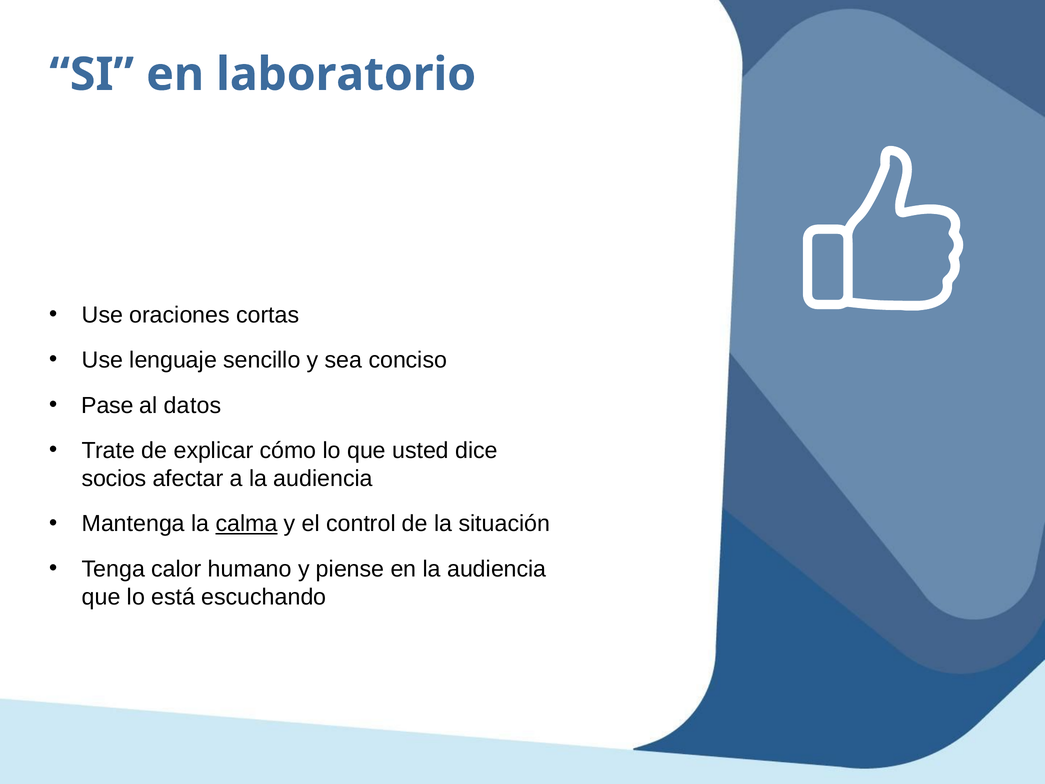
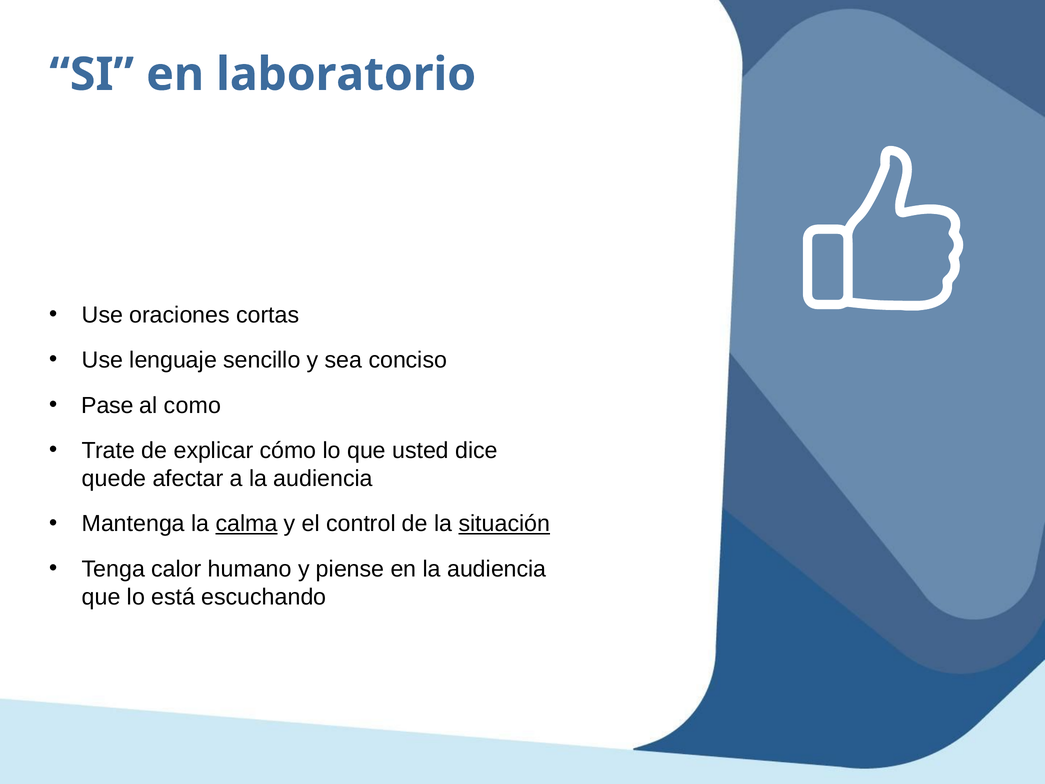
datos: datos -> como
socios: socios -> quede
situación underline: none -> present
